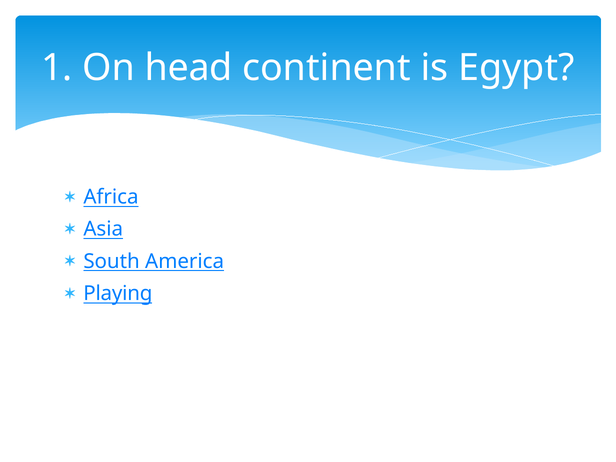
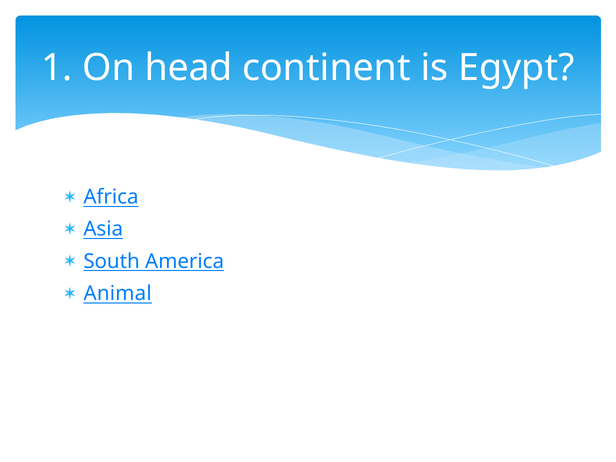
Playing: Playing -> Animal
